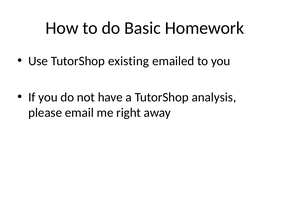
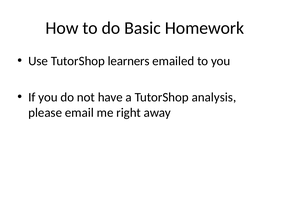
existing: existing -> learners
